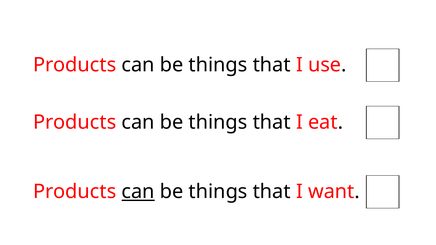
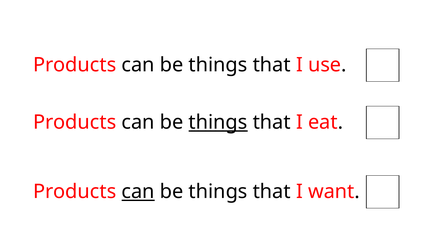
things at (218, 122) underline: none -> present
